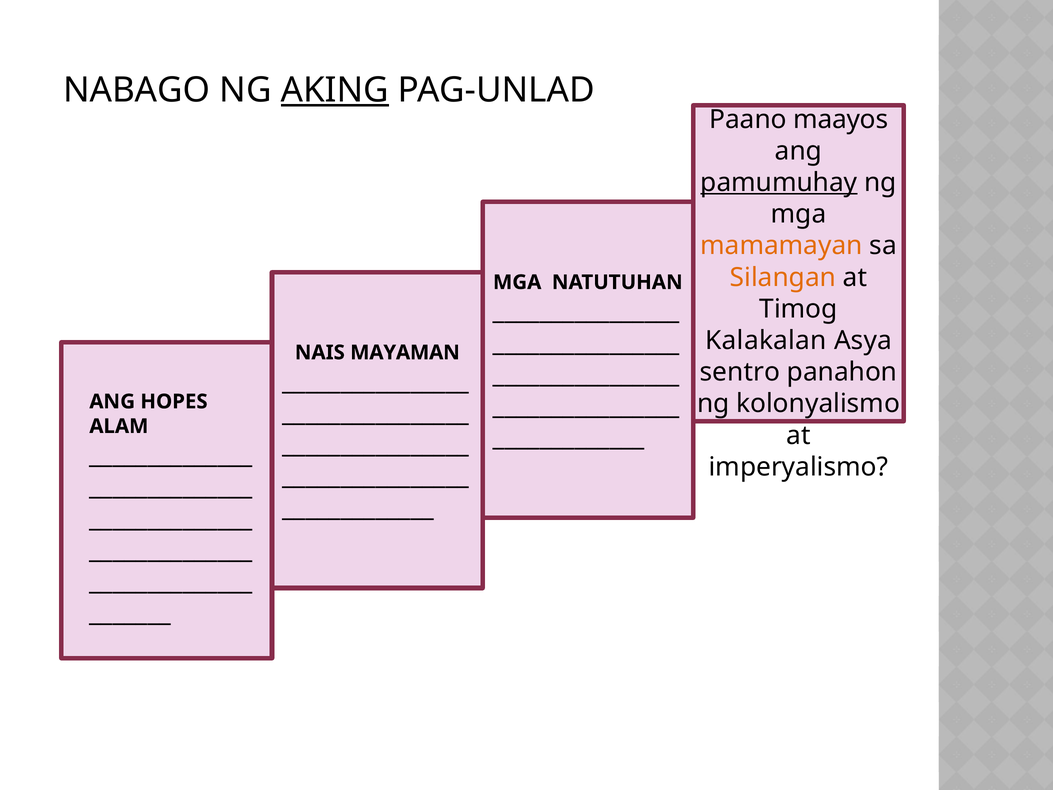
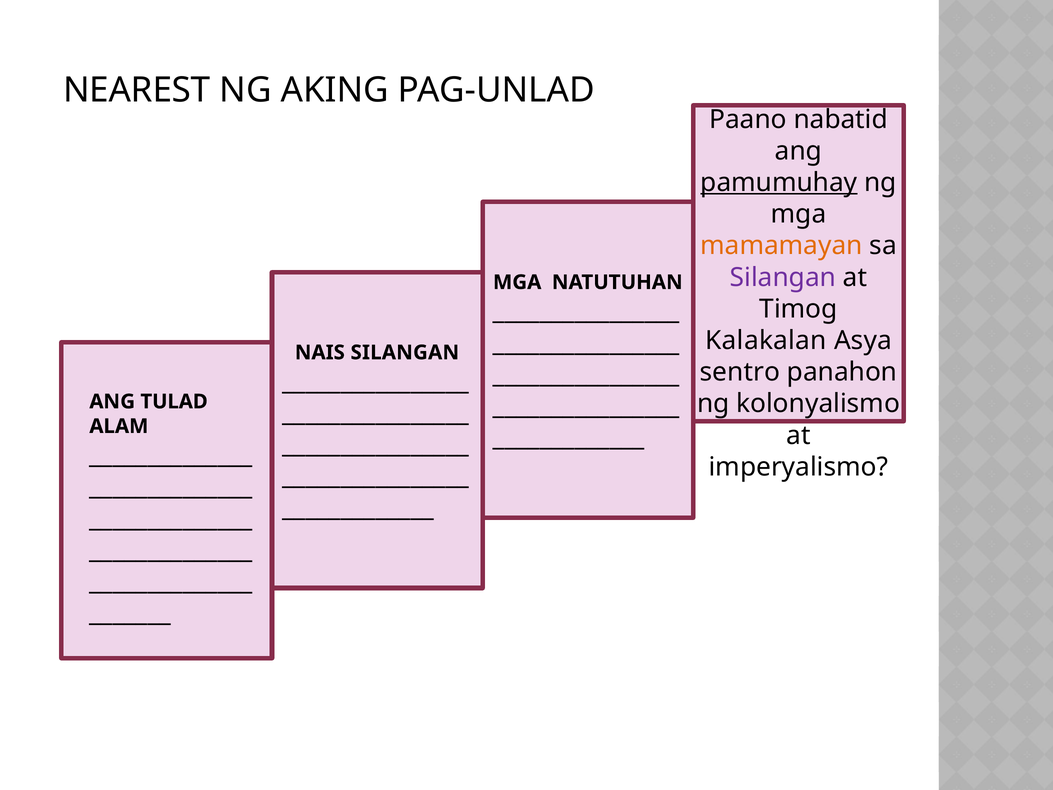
NABAGO: NABAGO -> NEAREST
AKING underline: present -> none
maayos: maayos -> nabatid
Silangan at (783, 277) colour: orange -> purple
NAIS MAYAMAN: MAYAMAN -> SILANGAN
HOPES: HOPES -> TULAD
